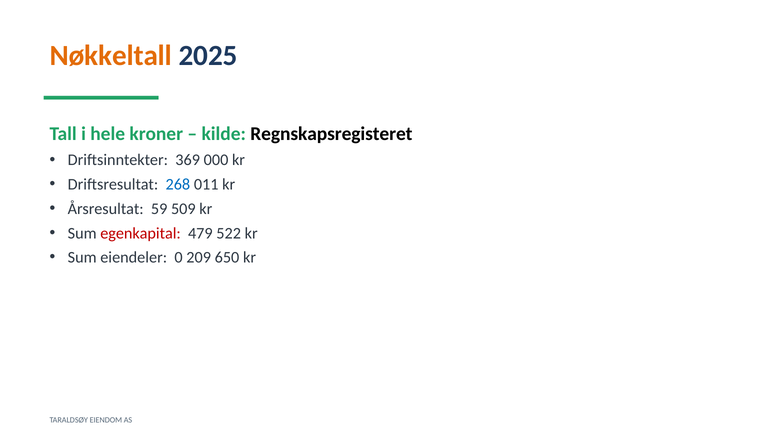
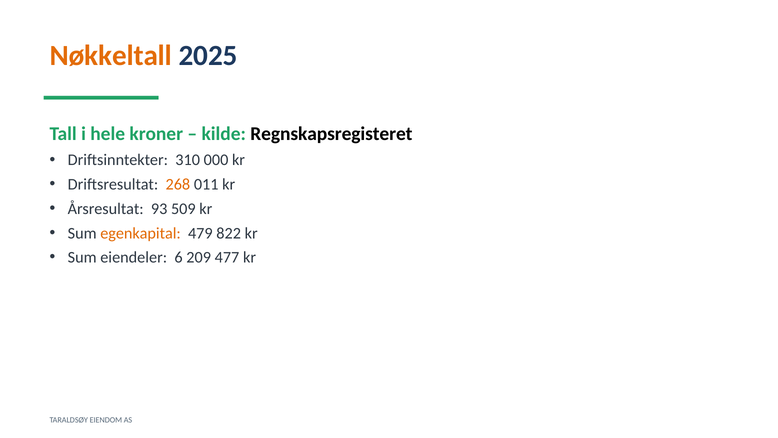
369: 369 -> 310
268 colour: blue -> orange
59: 59 -> 93
egenkapital colour: red -> orange
522: 522 -> 822
0: 0 -> 6
650: 650 -> 477
